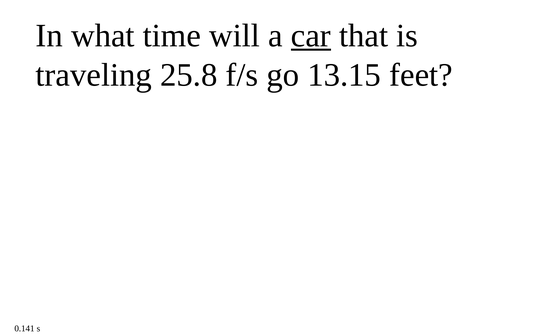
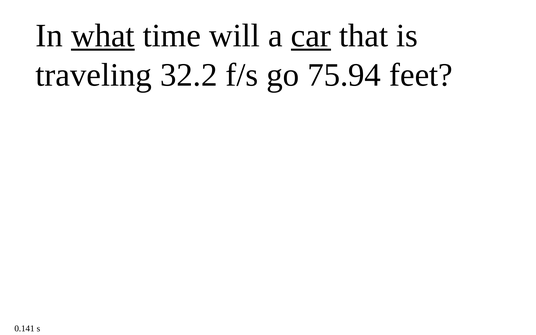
what underline: none -> present
25.8: 25.8 -> 32.2
13.15: 13.15 -> 75.94
